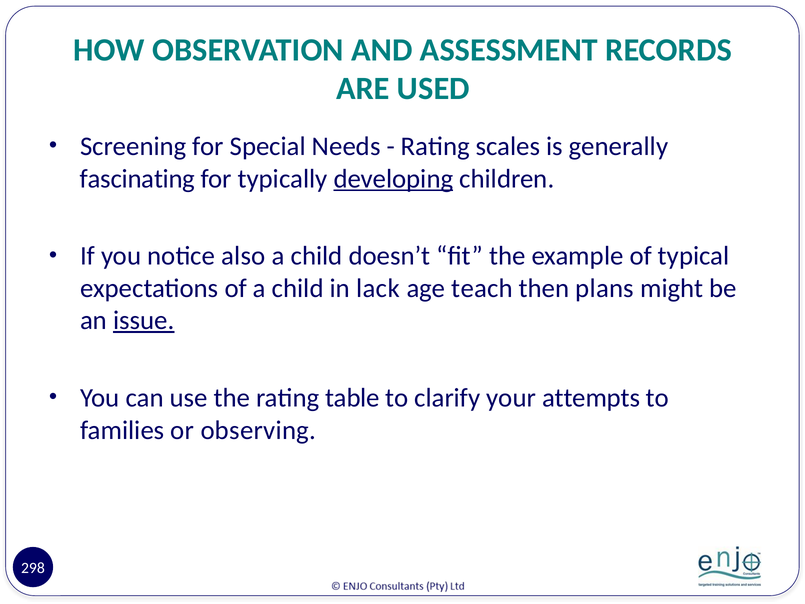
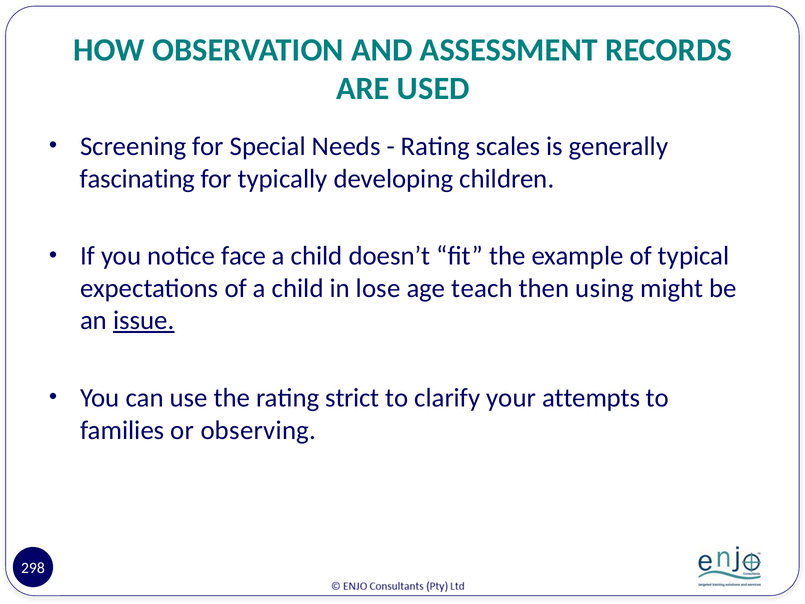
developing underline: present -> none
also: also -> face
lack: lack -> lose
plans: plans -> using
table: table -> strict
